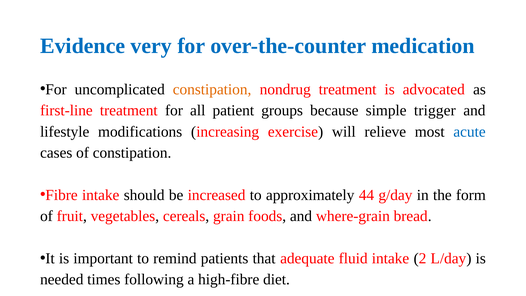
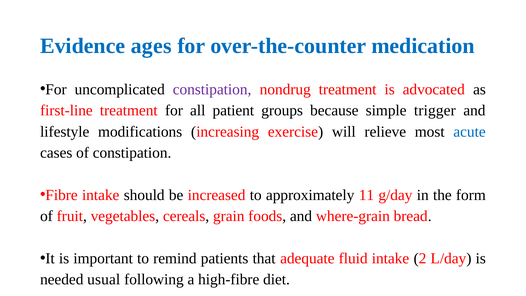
very: very -> ages
constipation at (212, 89) colour: orange -> purple
44: 44 -> 11
times: times -> usual
